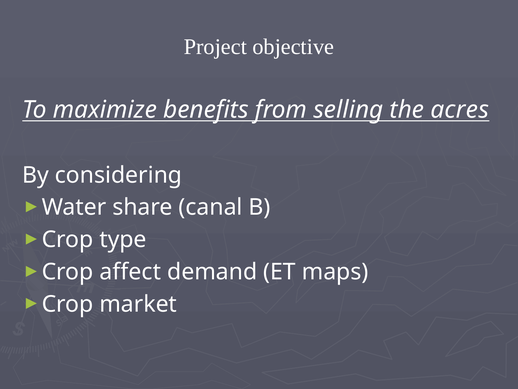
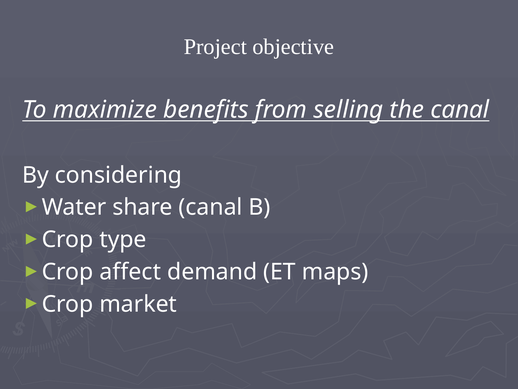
the acres: acres -> canal
